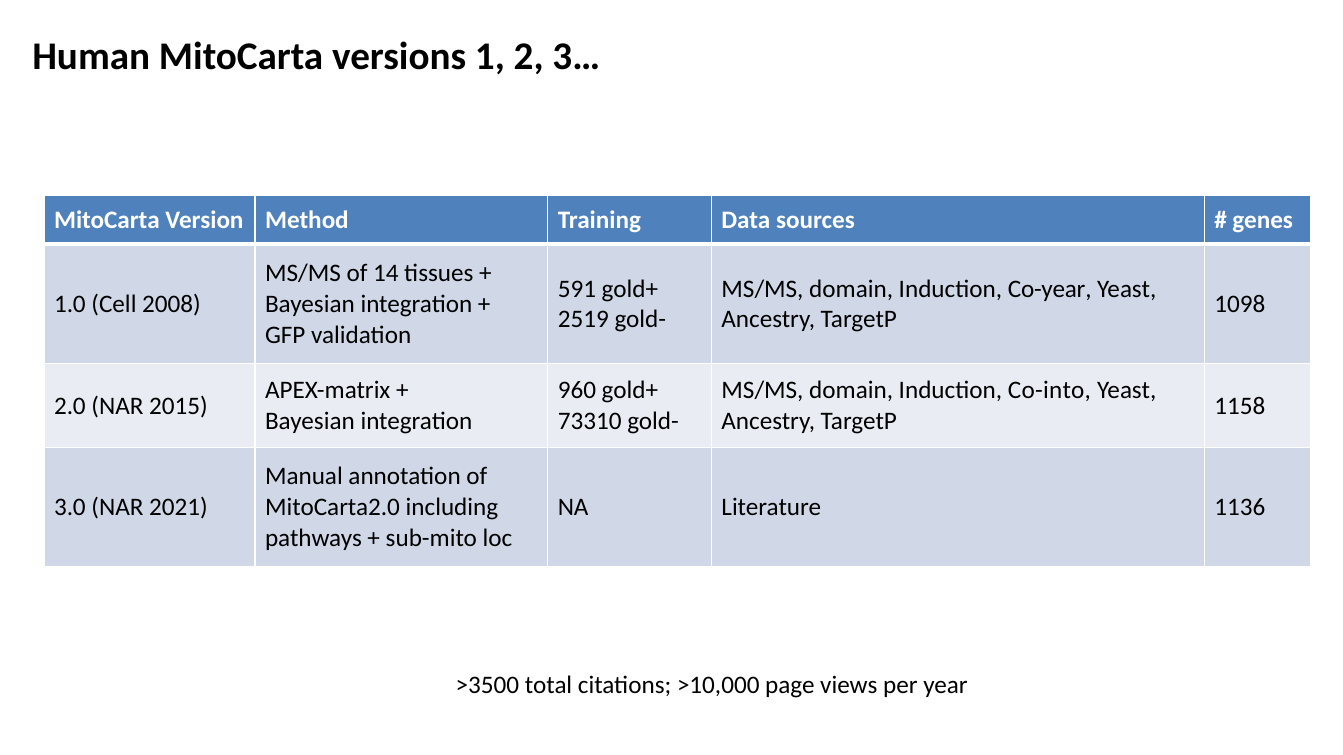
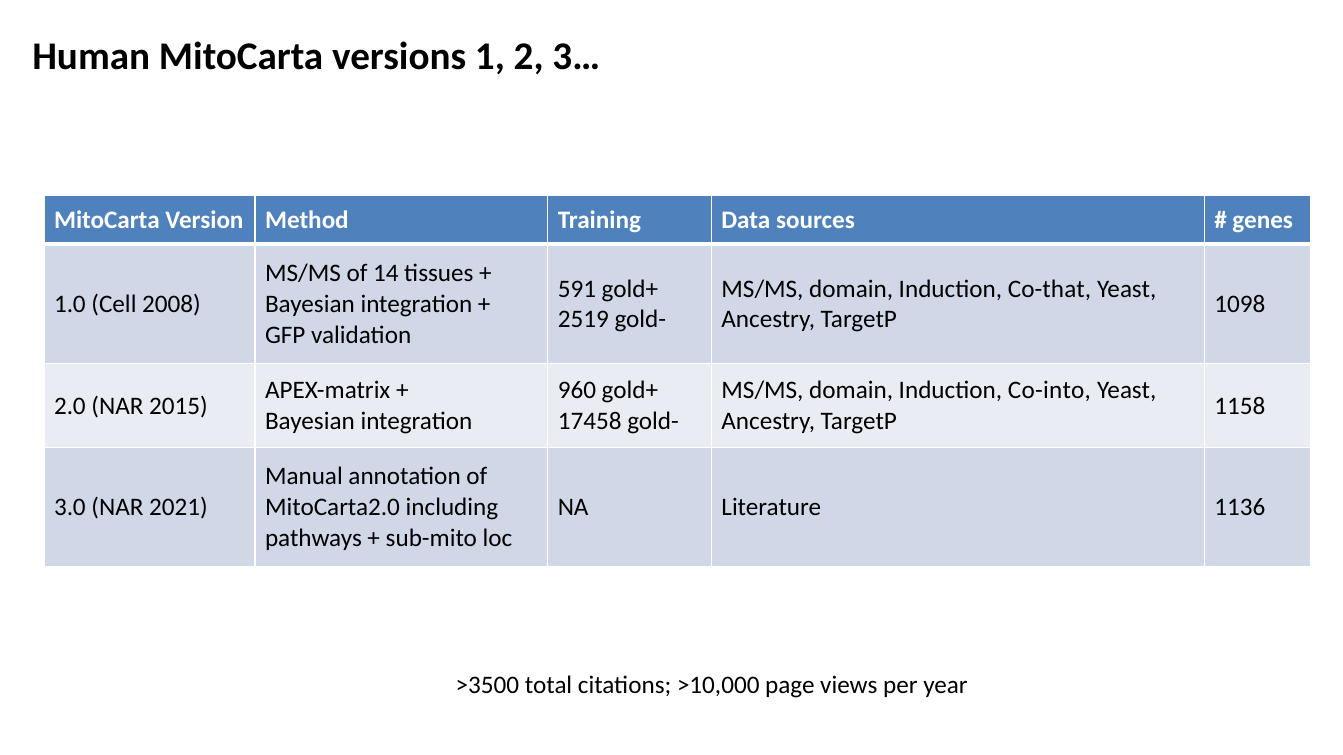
Co-year: Co-year -> Co-that
73310: 73310 -> 17458
